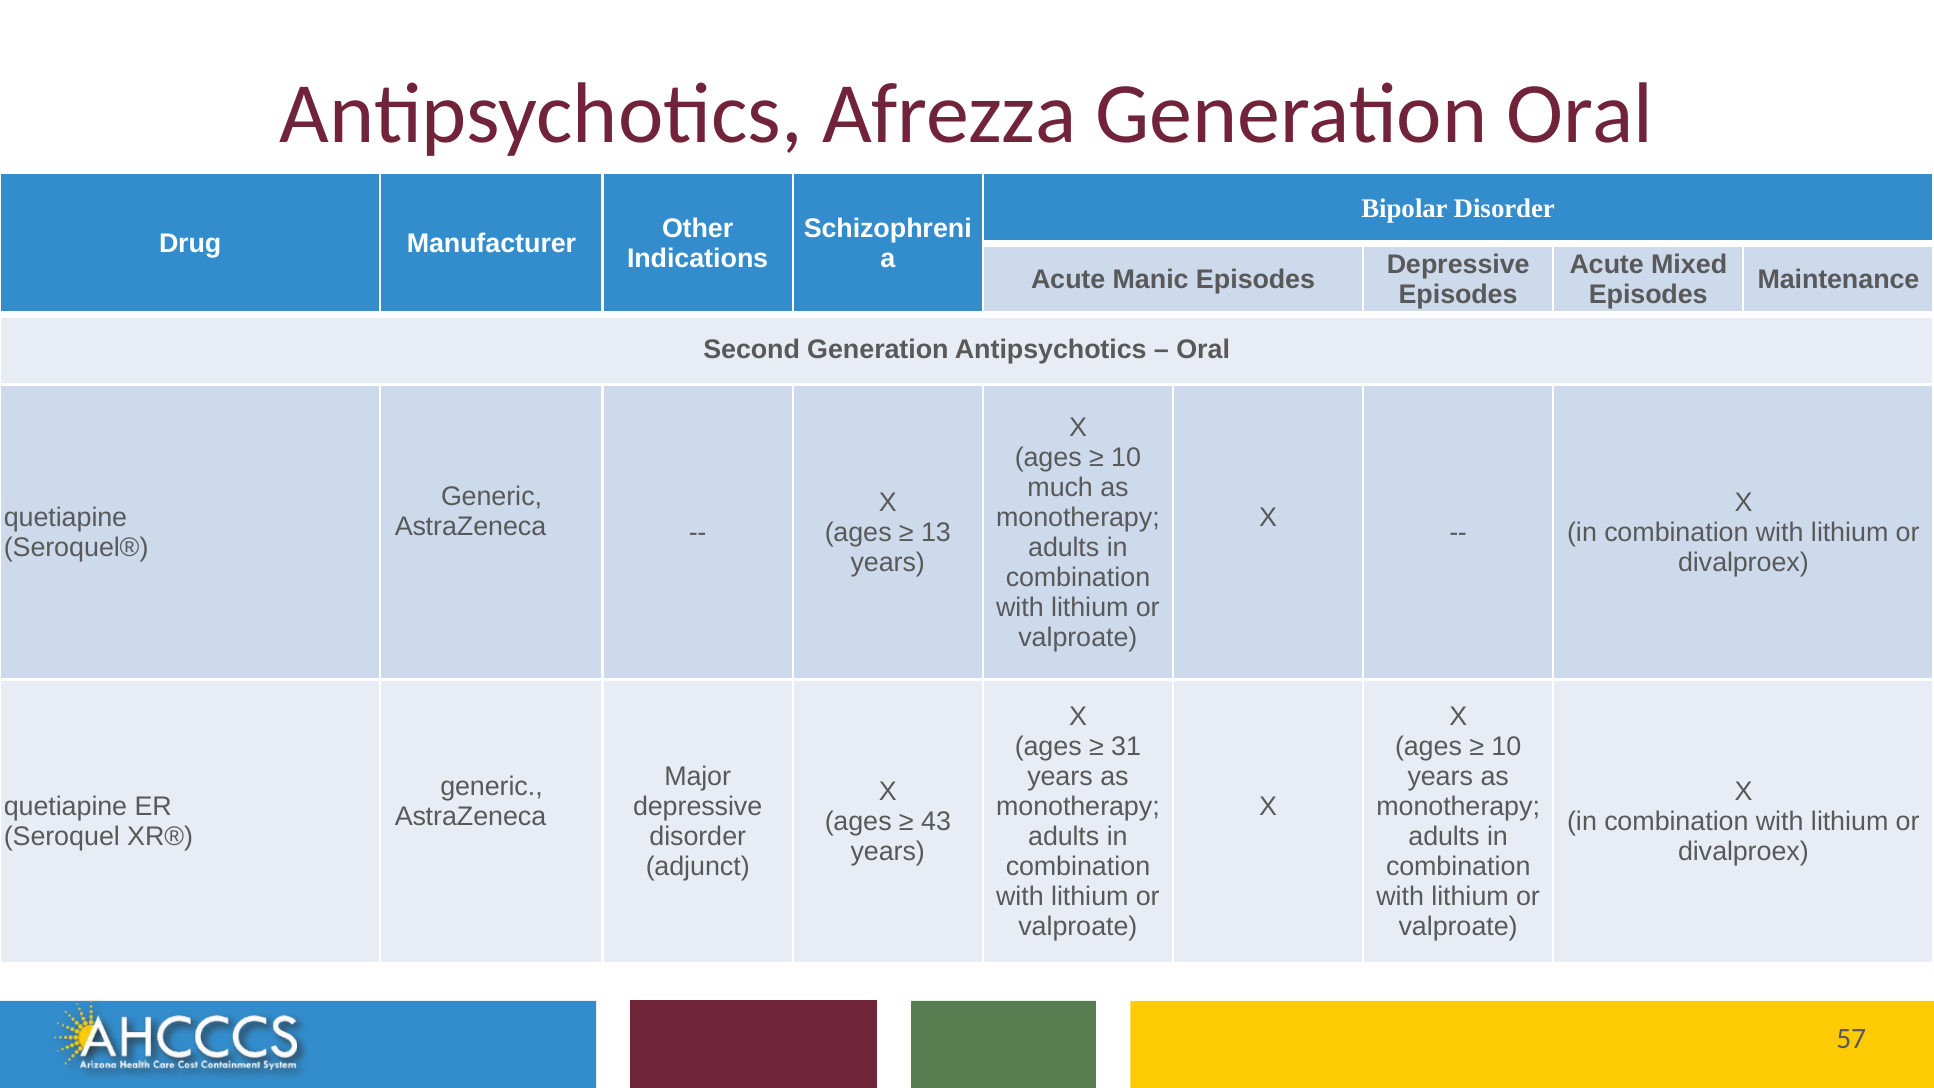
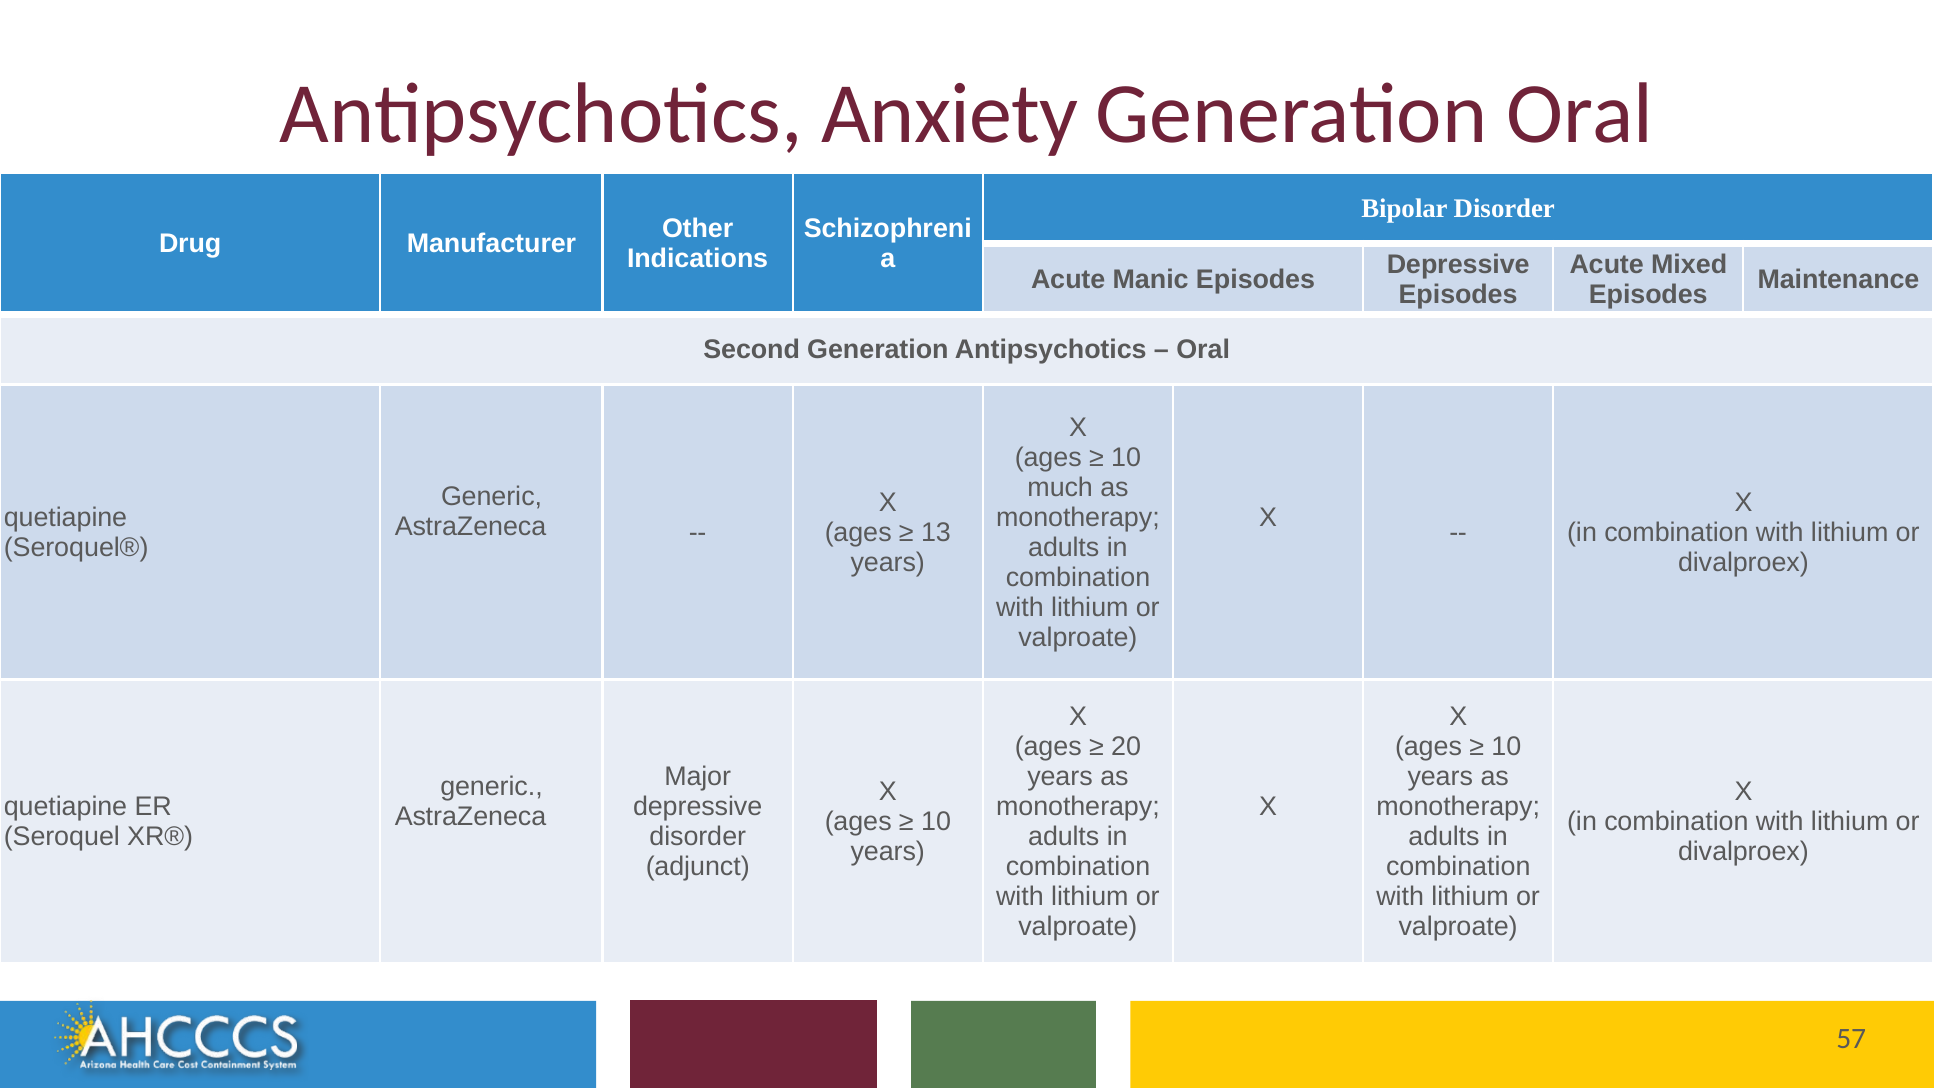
Afrezza: Afrezza -> Anxiety
31: 31 -> 20
43 at (936, 822): 43 -> 10
